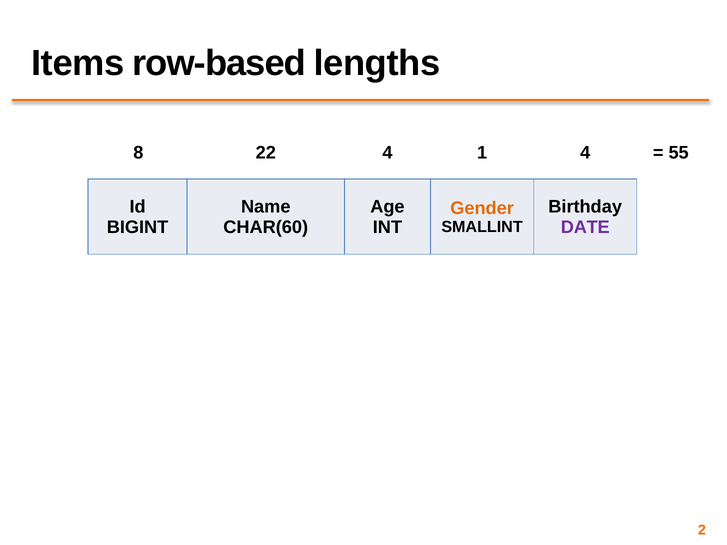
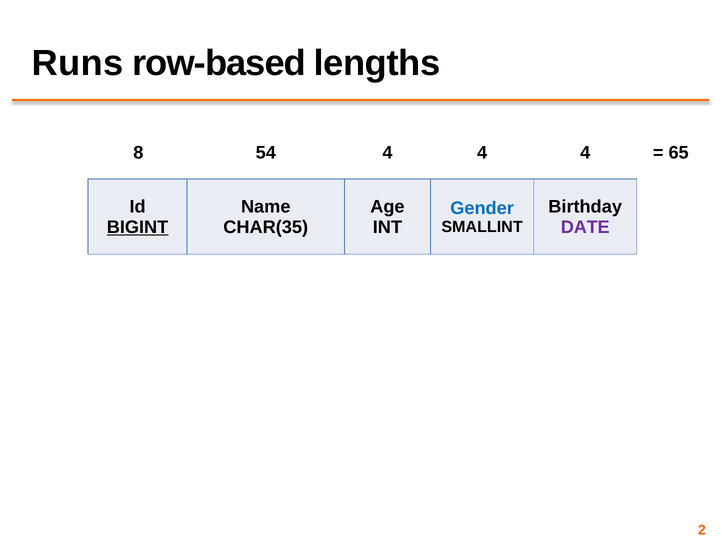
Items: Items -> Runs
22: 22 -> 54
1 at (482, 153): 1 -> 4
55: 55 -> 65
Gender colour: orange -> blue
BIGINT underline: none -> present
CHAR(60: CHAR(60 -> CHAR(35
